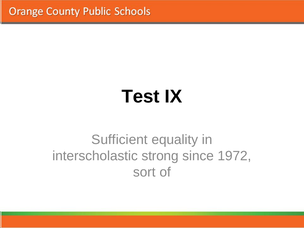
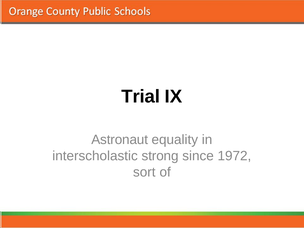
Test: Test -> Trial
Sufficient: Sufficient -> Astronaut
